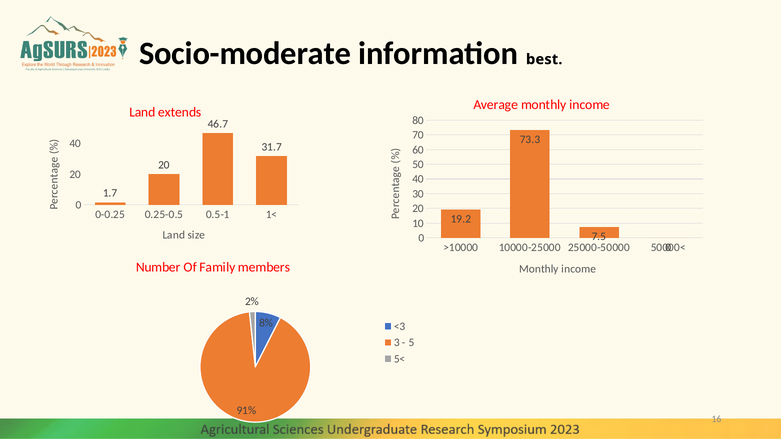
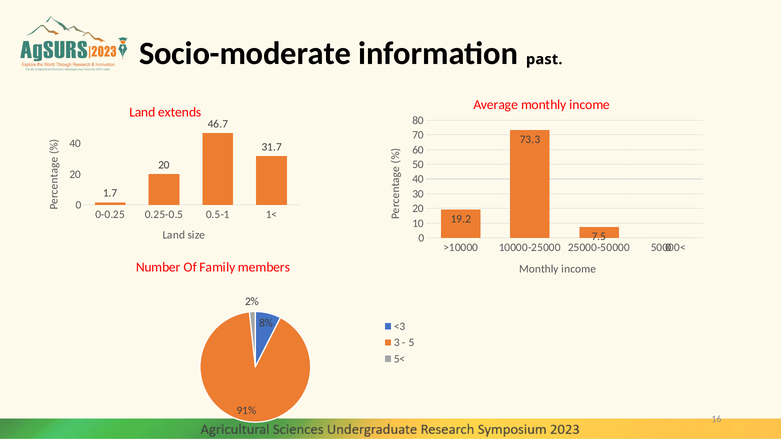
best: best -> past
